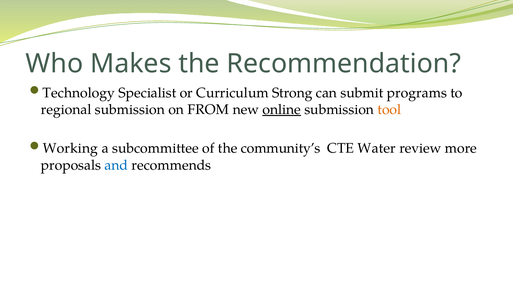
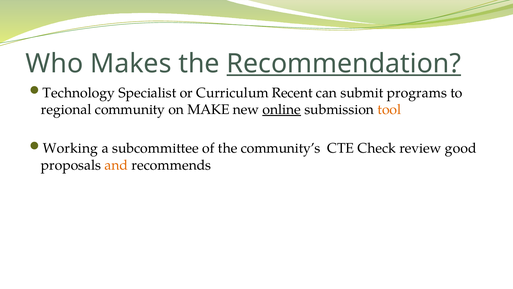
Recommendation underline: none -> present
Strong: Strong -> Recent
regional submission: submission -> community
FROM: FROM -> MAKE
Water: Water -> Check
more: more -> good
and colour: blue -> orange
